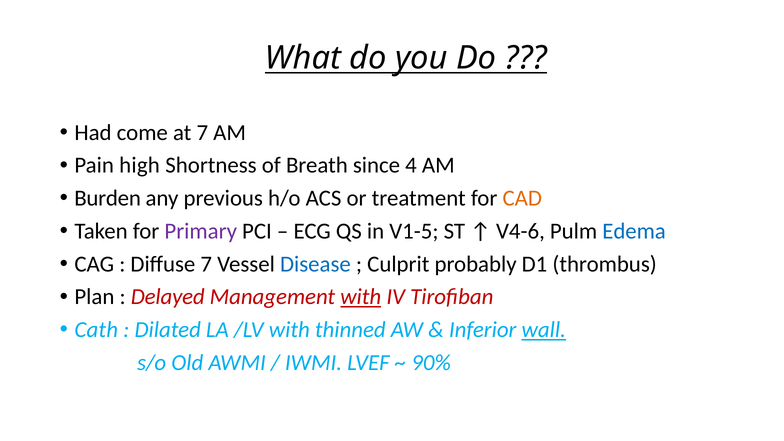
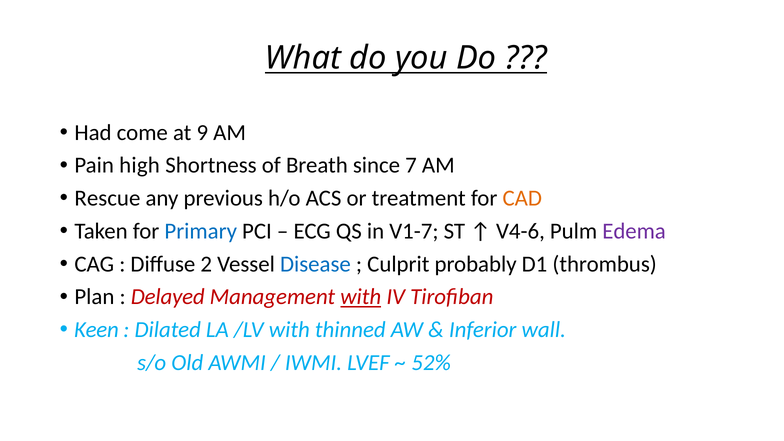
at 7: 7 -> 9
4: 4 -> 7
Burden: Burden -> Rescue
Primary colour: purple -> blue
V1-5: V1-5 -> V1-7
Edema colour: blue -> purple
Diffuse 7: 7 -> 2
Cath: Cath -> Keen
wall underline: present -> none
90%: 90% -> 52%
